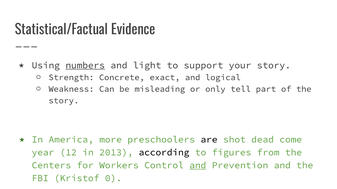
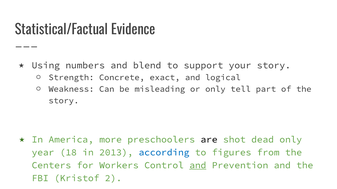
numbers underline: present -> none
light: light -> blend
dead come: come -> only
12: 12 -> 18
according colour: black -> blue
0: 0 -> 2
